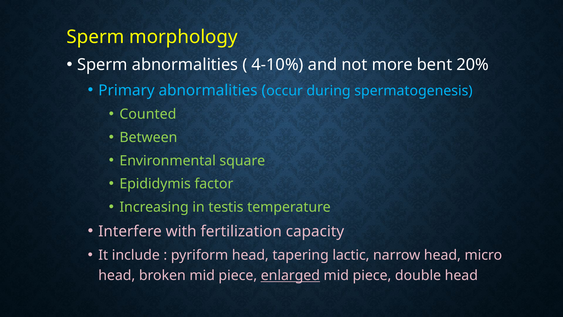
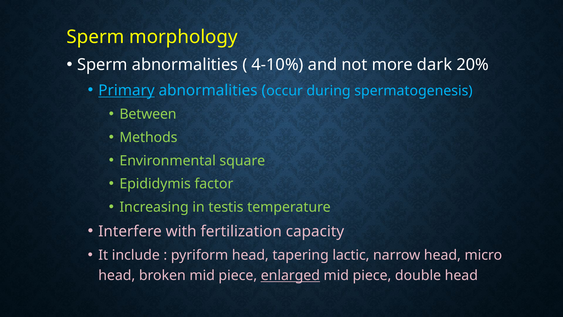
bent: bent -> dark
Primary underline: none -> present
Counted: Counted -> Between
Between: Between -> Methods
